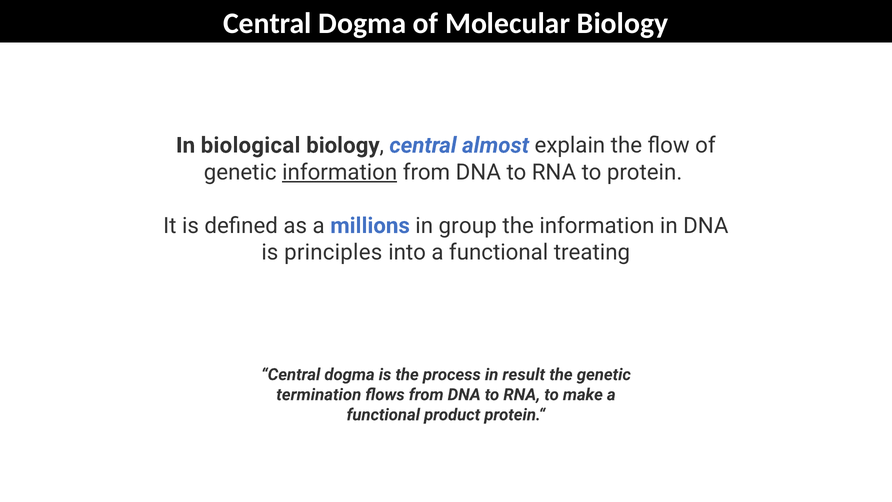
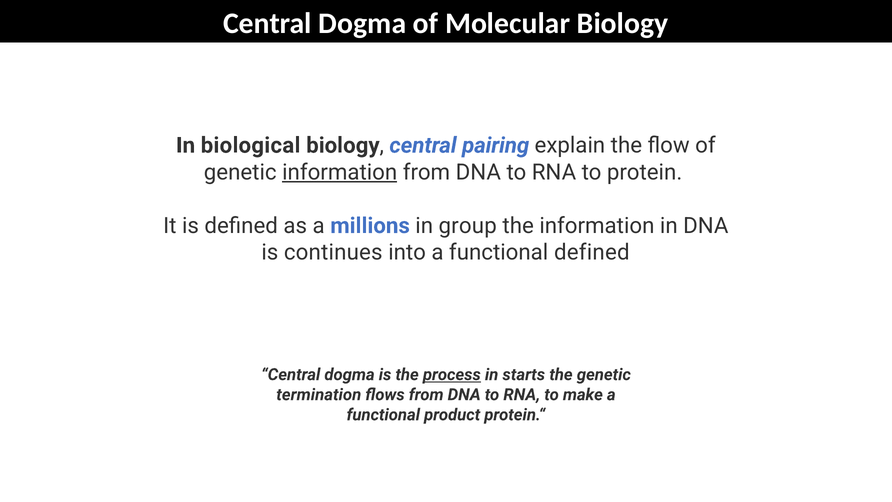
almost: almost -> pairing
principles: principles -> continues
functional treating: treating -> defined
process underline: none -> present
result: result -> starts
